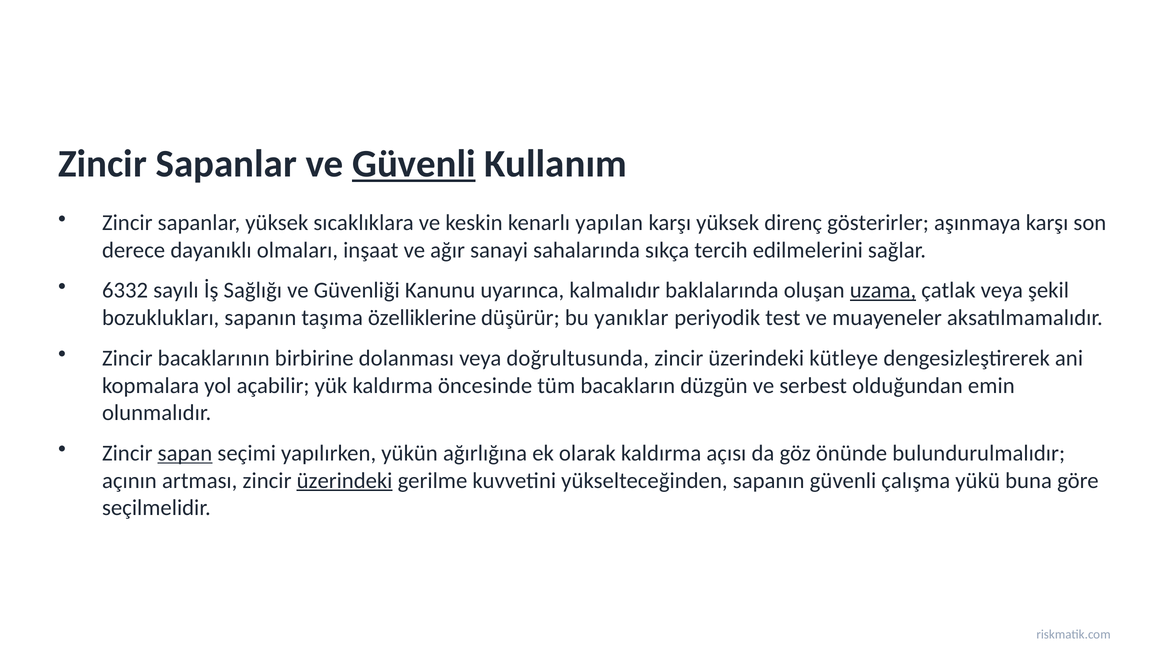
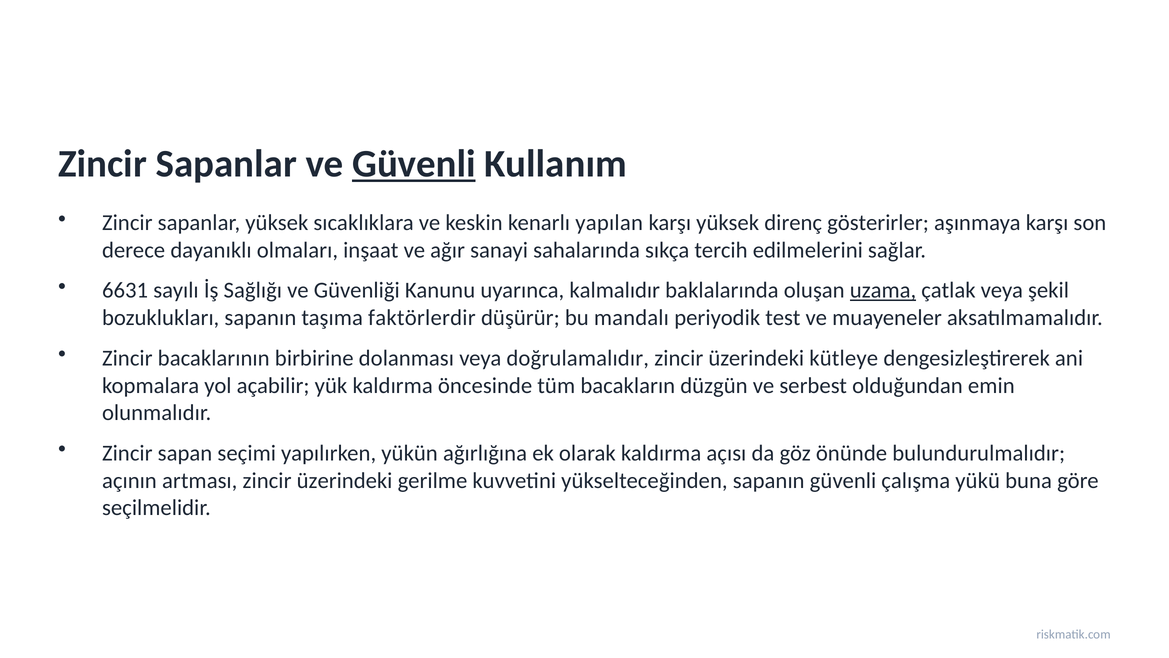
6332: 6332 -> 6631
özelliklerine: özelliklerine -> faktörlerdir
yanıklar: yanıklar -> mandalı
doğrultusunda: doğrultusunda -> doğrulamalıdır
sapan underline: present -> none
üzerindeki at (345, 480) underline: present -> none
